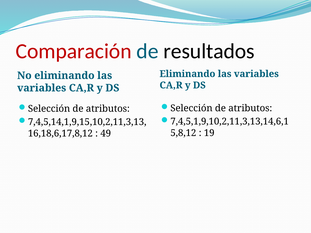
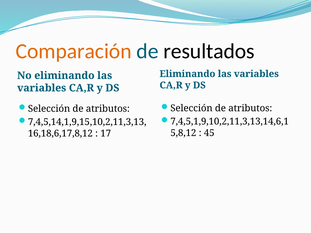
Comparación colour: red -> orange
19: 19 -> 45
49: 49 -> 17
